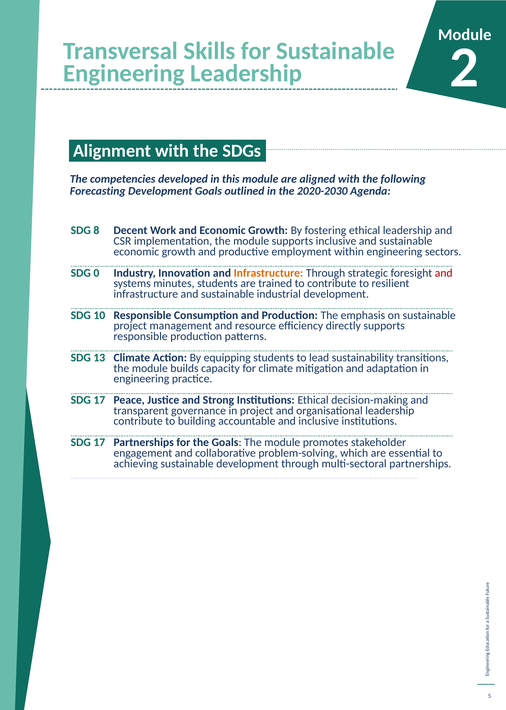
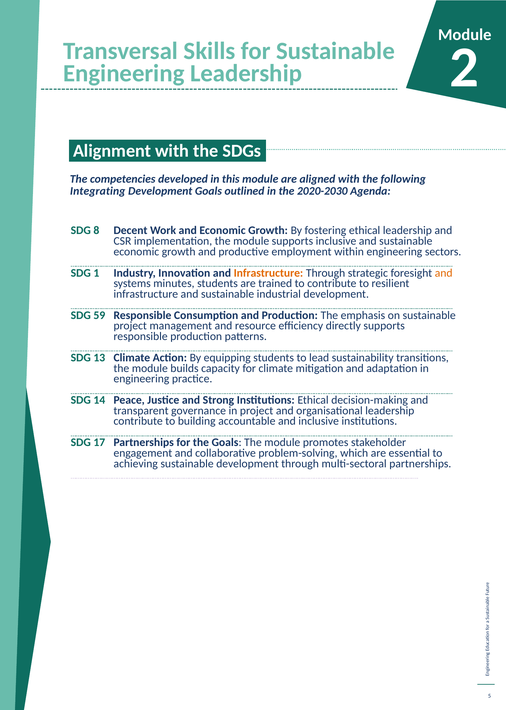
Forecasting: Forecasting -> Integrating
0: 0 -> 1
and at (444, 273) colour: red -> orange
10: 10 -> 59
17 at (99, 400): 17 -> 14
